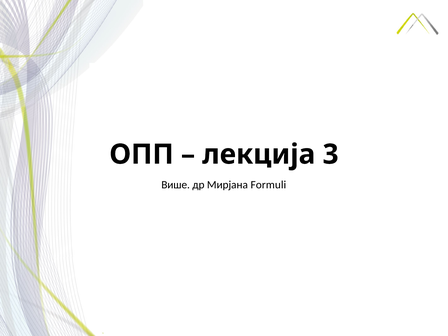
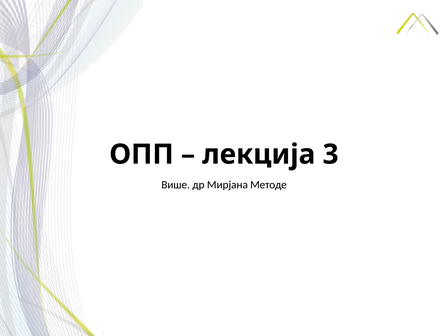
Formuli: Formuli -> Методе
